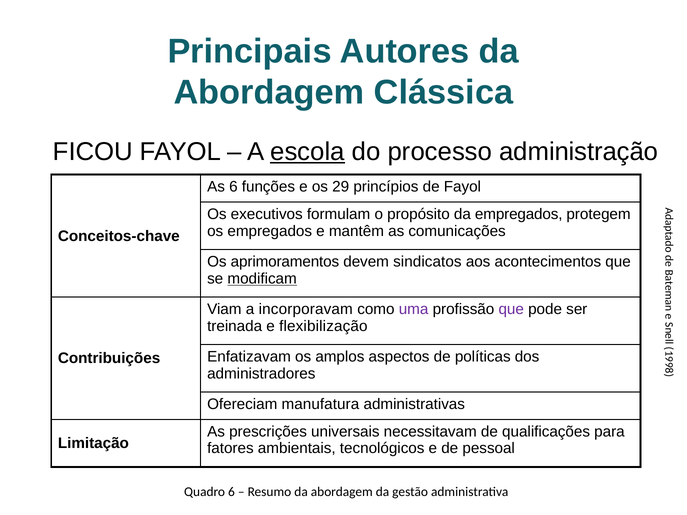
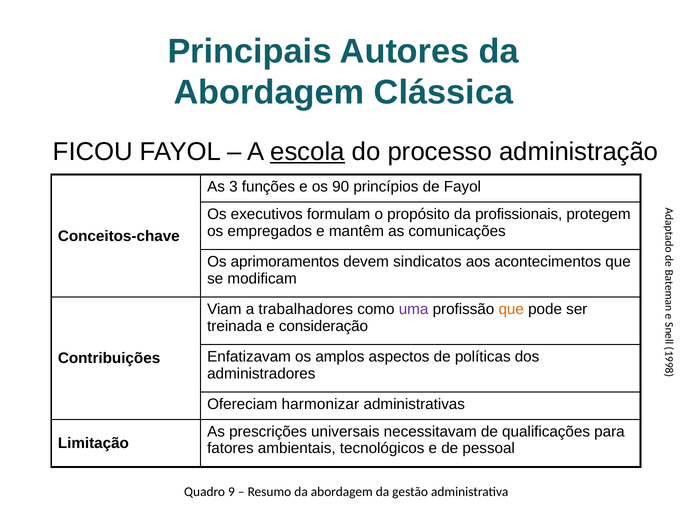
As 6: 6 -> 3
29: 29 -> 90
da empregados: empregados -> profissionais
modificam underline: present -> none
incorporavam: incorporavam -> trabalhadores
que at (511, 309) colour: purple -> orange
flexibilização: flexibilização -> consideração
manufatura: manufatura -> harmonizar
Quadro 6: 6 -> 9
